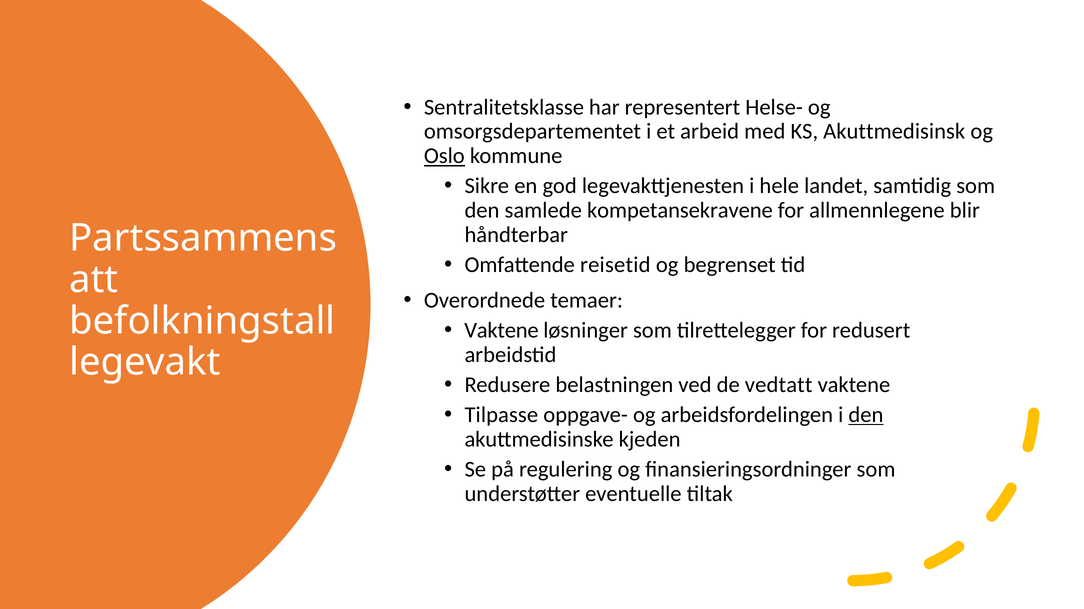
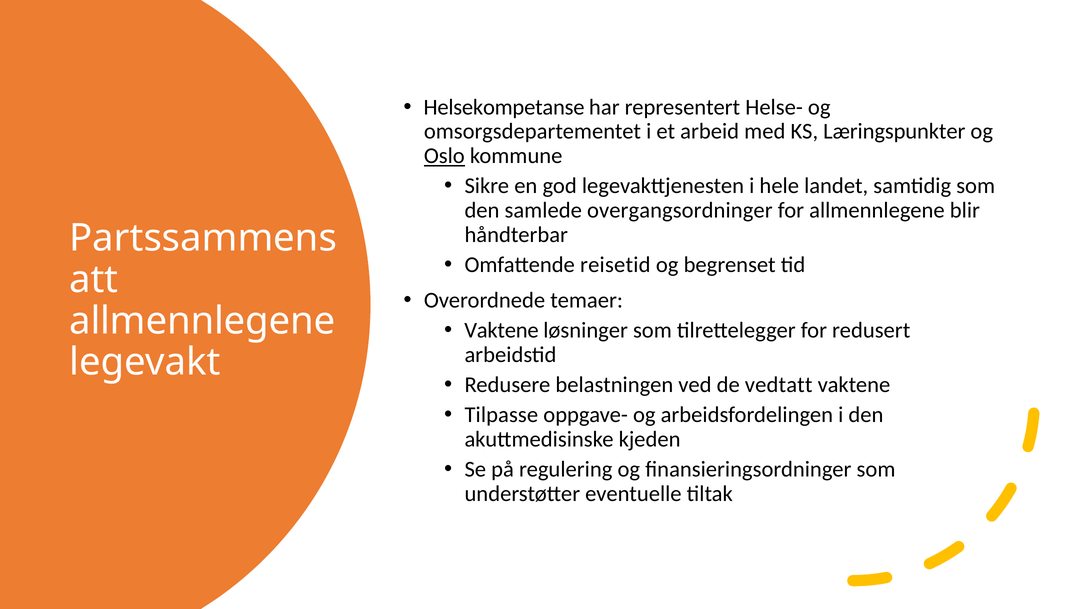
Sentralitetsklasse: Sentralitetsklasse -> Helsekompetanse
Akuttmedisinsk: Akuttmedisinsk -> Læringspunkter
kompetansekravene: kompetansekravene -> overgangsordninger
befolkningstall at (202, 321): befolkningstall -> allmennlegene
den at (866, 415) underline: present -> none
